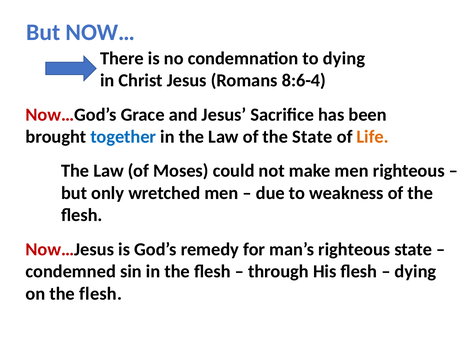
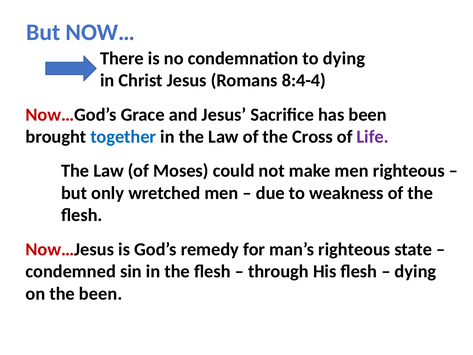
8:6-4: 8:6-4 -> 8:4-4
the State: State -> Cross
Life colour: orange -> purple
on the flesh: flesh -> been
